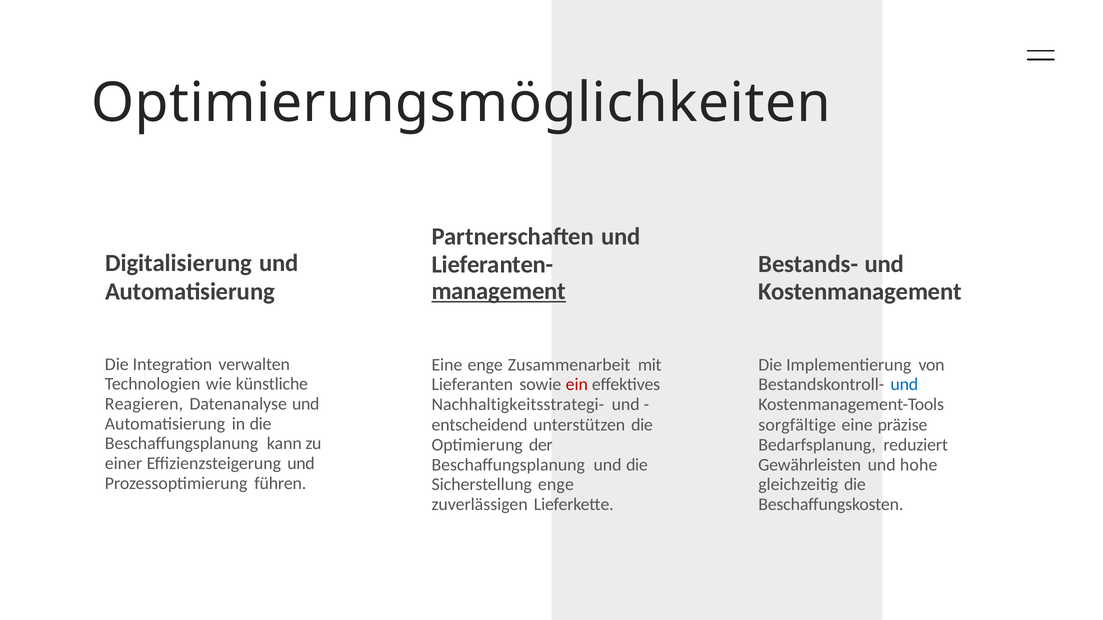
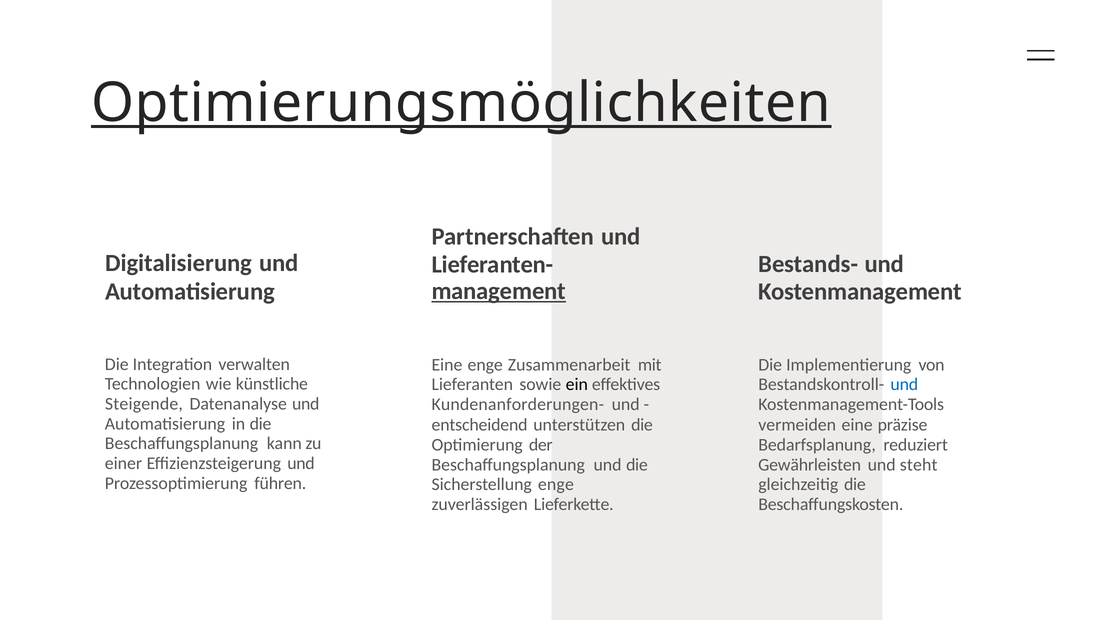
Optimierungsmöglichkeiten underline: none -> present
ein colour: red -> black
Reagieren: Reagieren -> Steigende
Nachhaltigkeitsstrategi-: Nachhaltigkeitsstrategi- -> Kundenanforderungen-
sorgfältige: sorgfältige -> vermeiden
hohe: hohe -> steht
